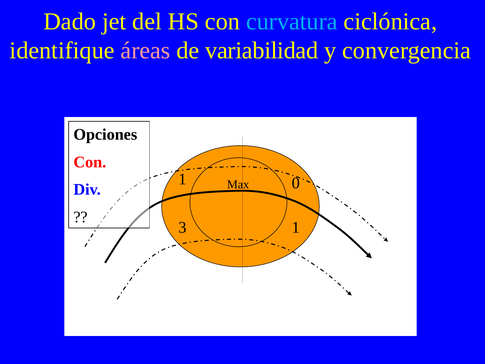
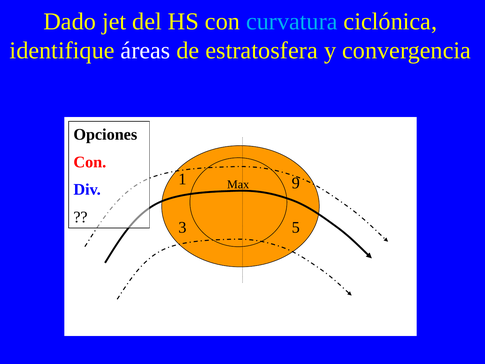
áreas colour: pink -> white
variabilidad: variabilidad -> estratosfera
0: 0 -> 9
3 1: 1 -> 5
